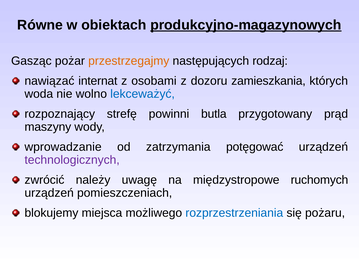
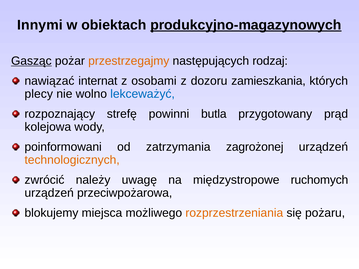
Równe: Równe -> Innymi
Gasząc underline: none -> present
woda: woda -> plecy
maszyny: maszyny -> kolejowa
wprowadzanie: wprowadzanie -> poinformowani
potęgować: potęgować -> zagrożonej
technologicznych colour: purple -> orange
pomieszczeniach: pomieszczeniach -> przeciwpożarowa
rozprzestrzeniania colour: blue -> orange
